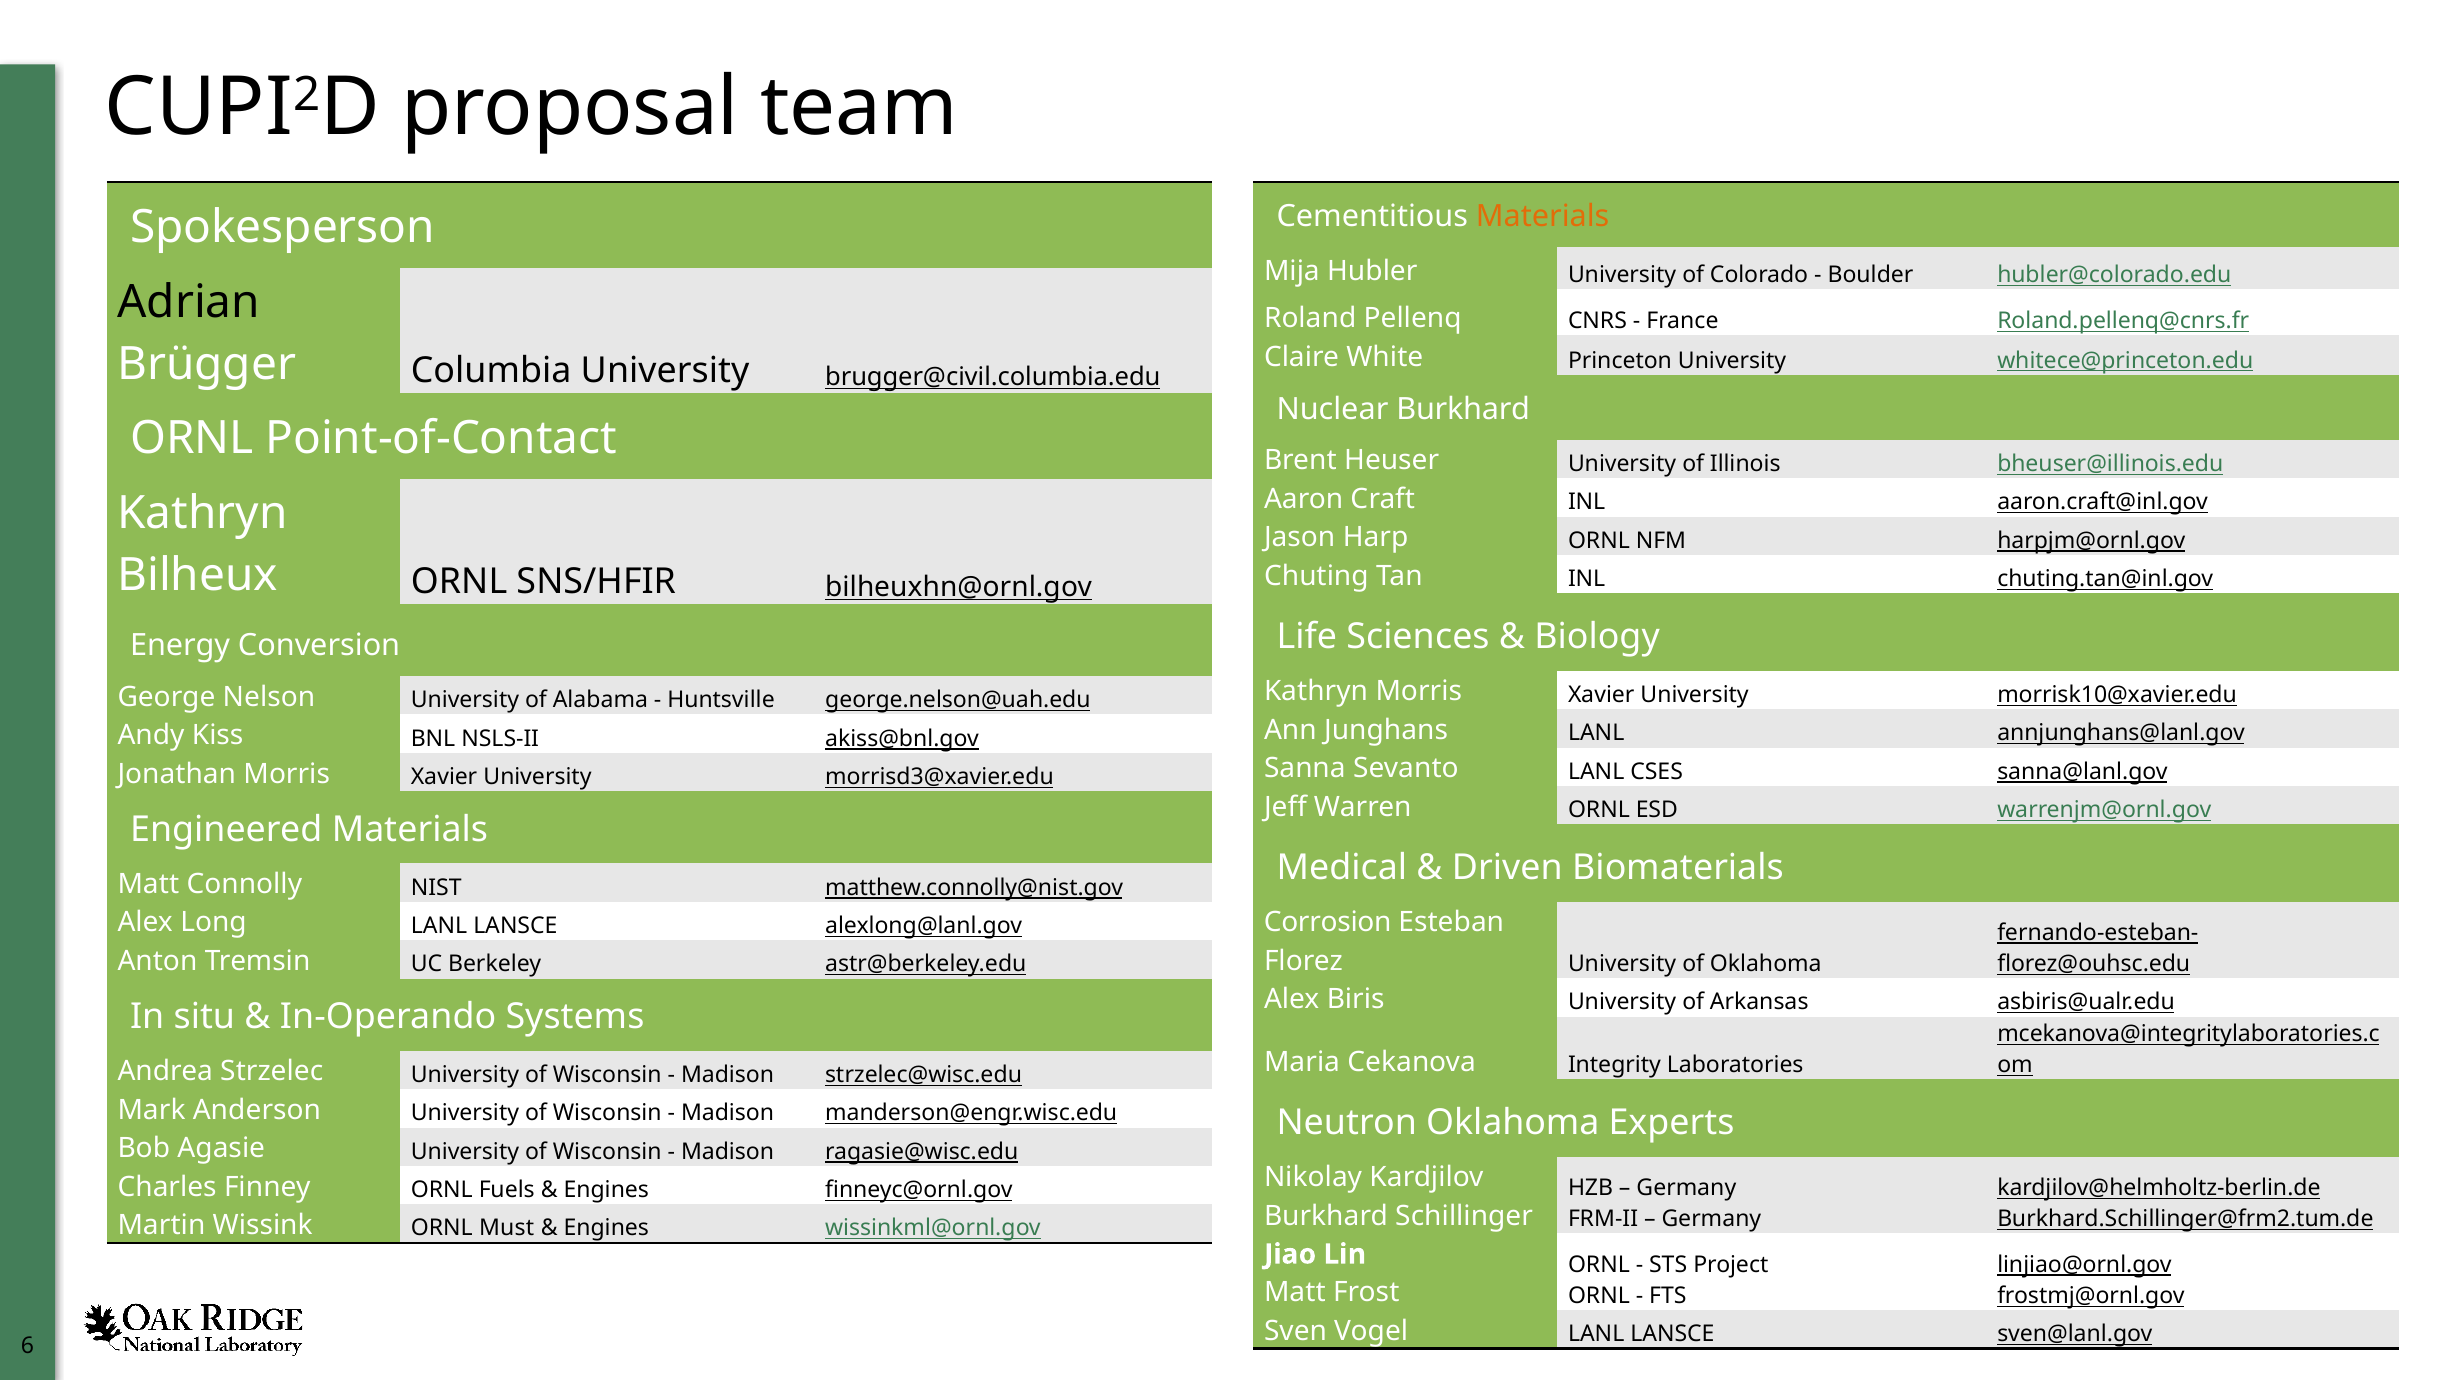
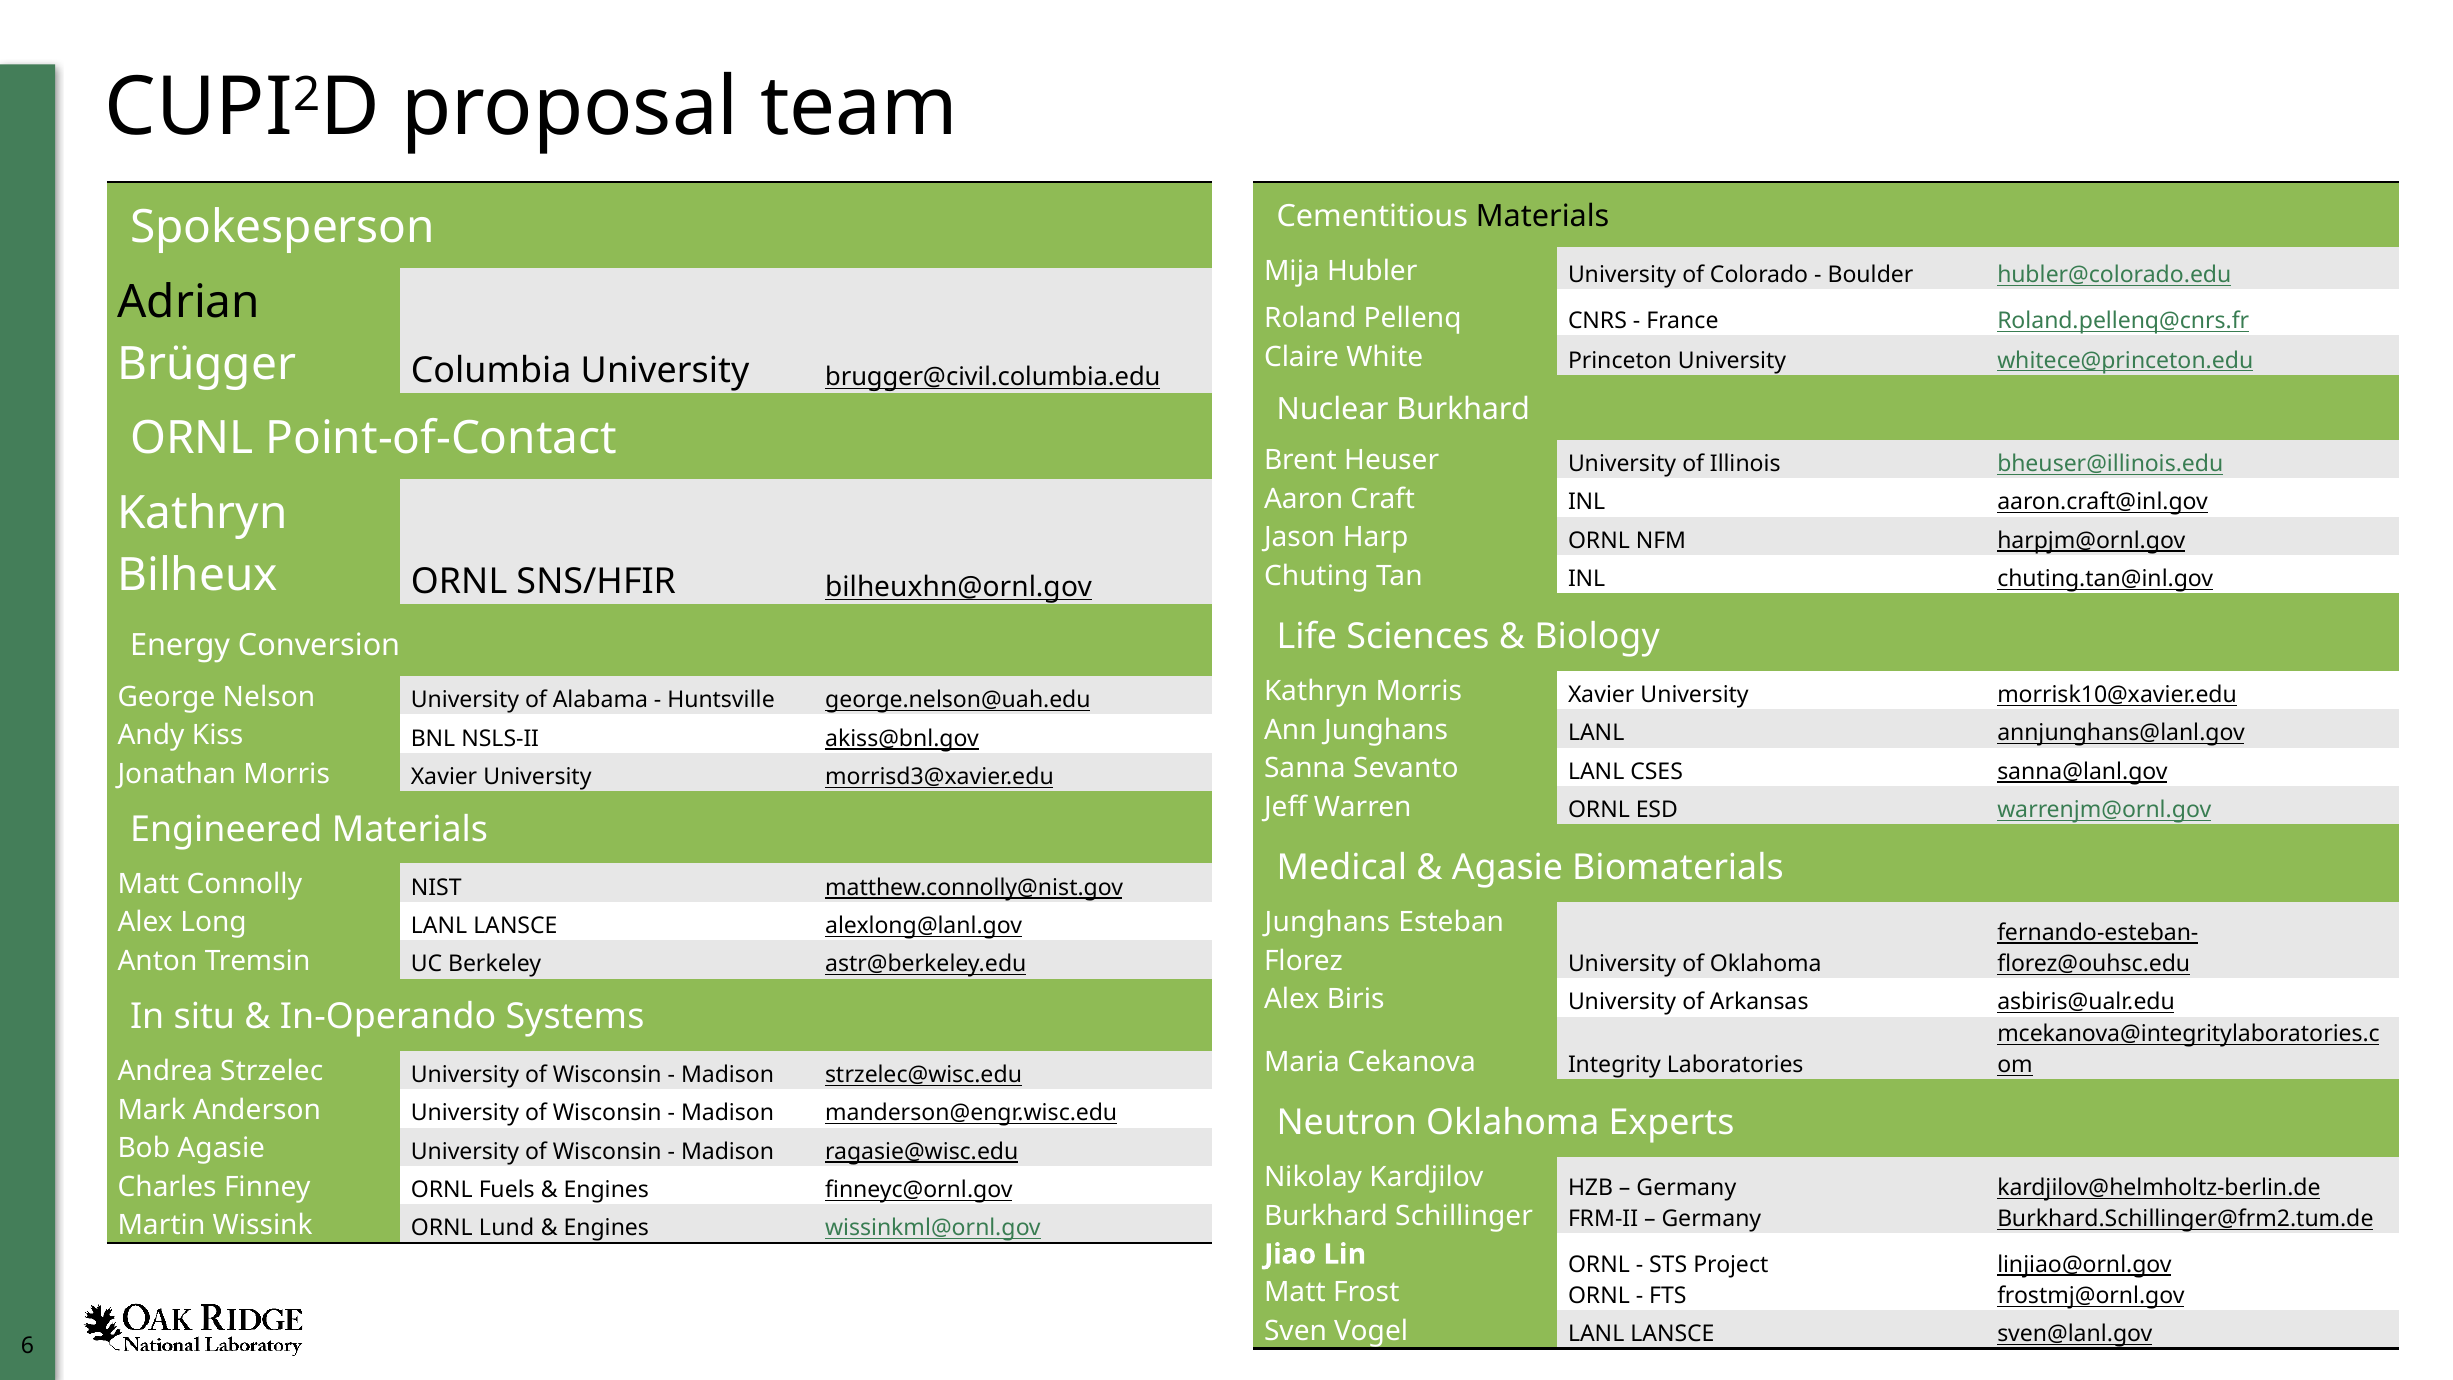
Materials at (1543, 216) colour: orange -> black
Driven at (1507, 868): Driven -> Agasie
Corrosion at (1328, 922): Corrosion -> Junghans
Must: Must -> Lund
